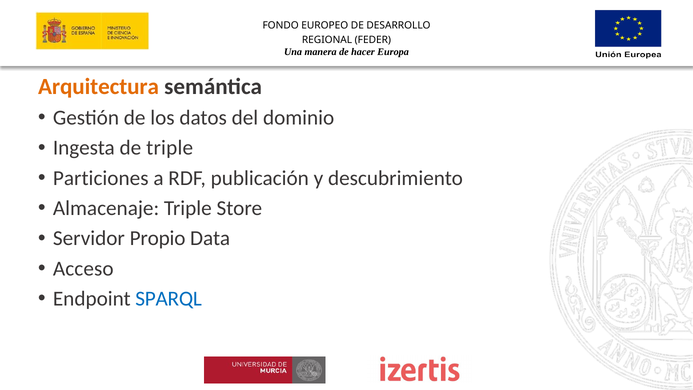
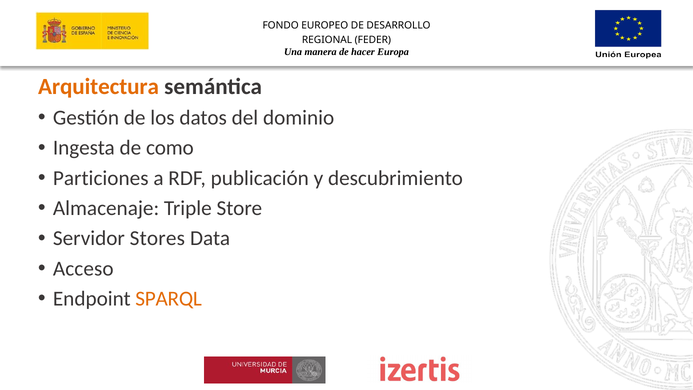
de triple: triple -> como
Propio: Propio -> Stores
SPARQL colour: blue -> orange
